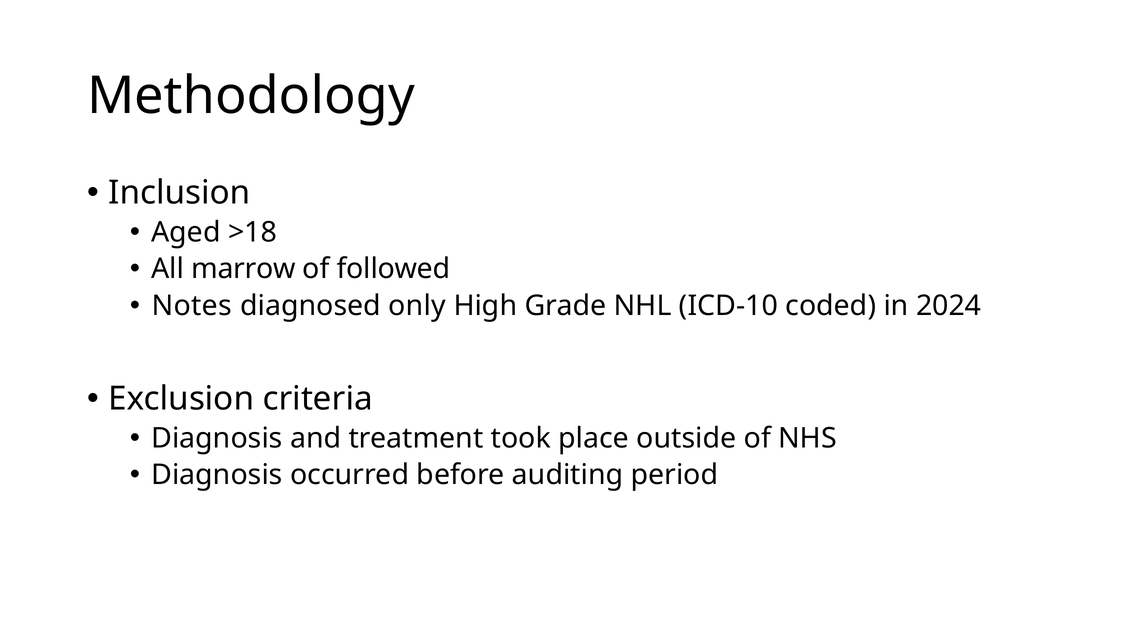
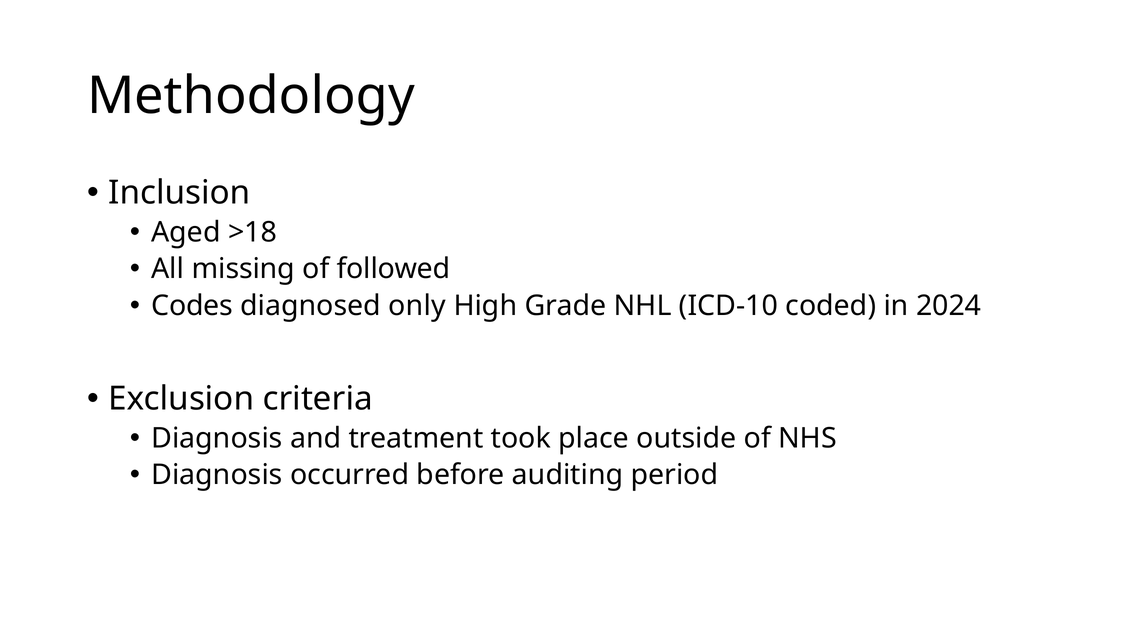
marrow: marrow -> missing
Notes: Notes -> Codes
